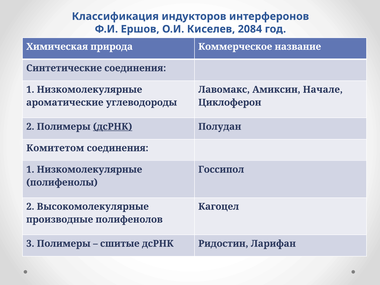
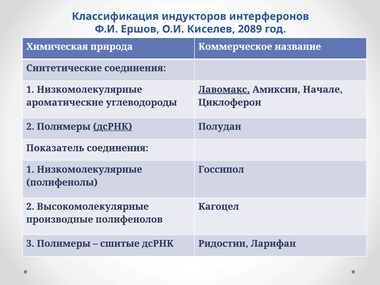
2084: 2084 -> 2089
Лавомакс underline: none -> present
Комитетом: Комитетом -> Показатель
